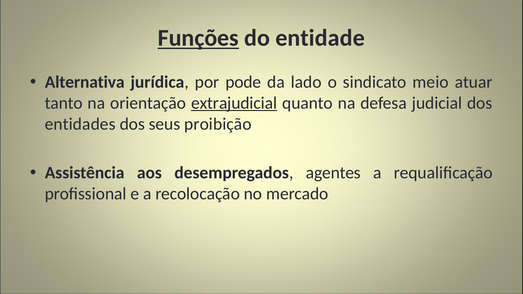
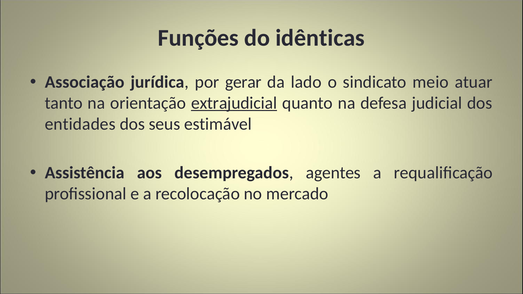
Funções underline: present -> none
entidade: entidade -> idênticas
Alternativa: Alternativa -> Associação
pode: pode -> gerar
proibição: proibição -> estimável
